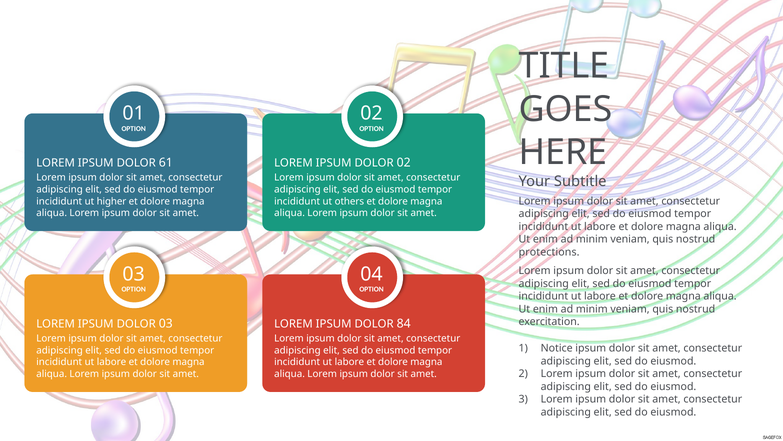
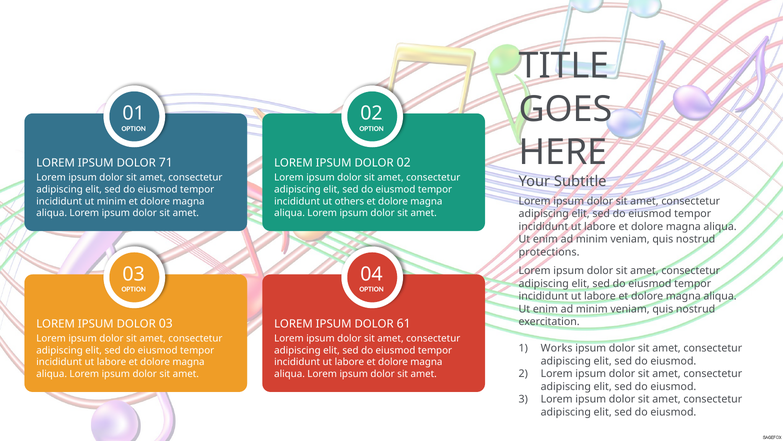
61: 61 -> 71
ut higher: higher -> minim
84: 84 -> 61
Notice: Notice -> Works
